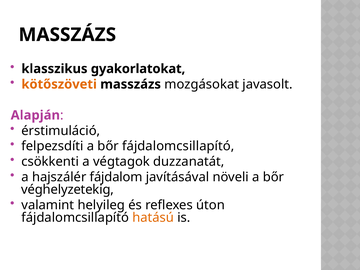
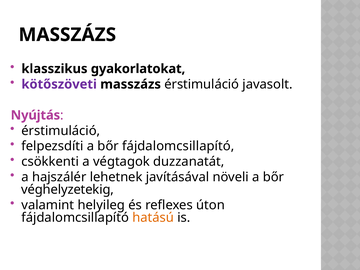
kötőszöveti colour: orange -> purple
masszázs mozgásokat: mozgásokat -> érstimuláció
Alapján: Alapján -> Nyújtás
fájdalom: fájdalom -> lehetnek
